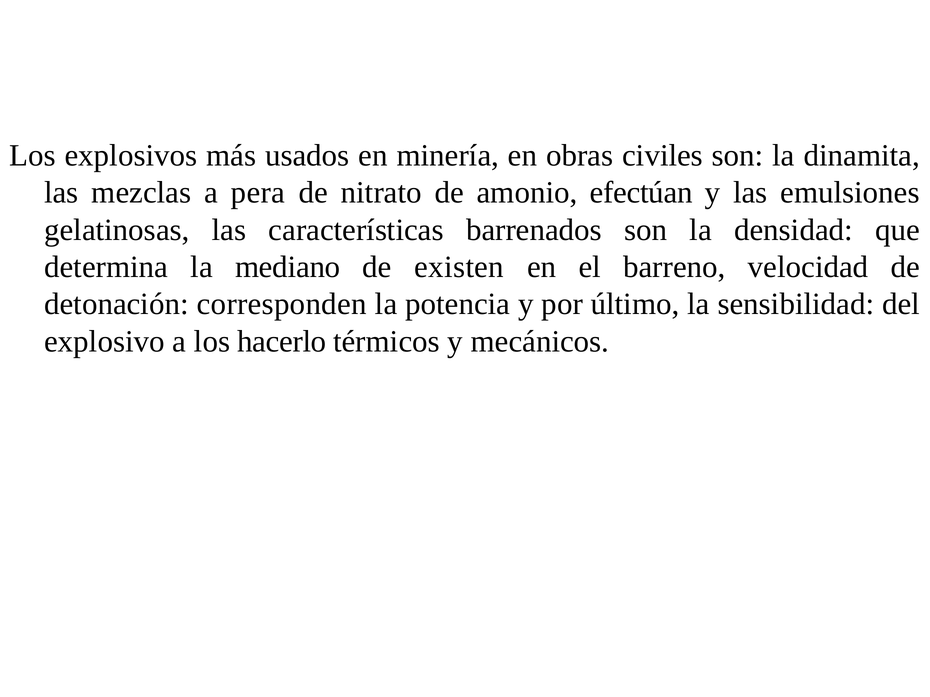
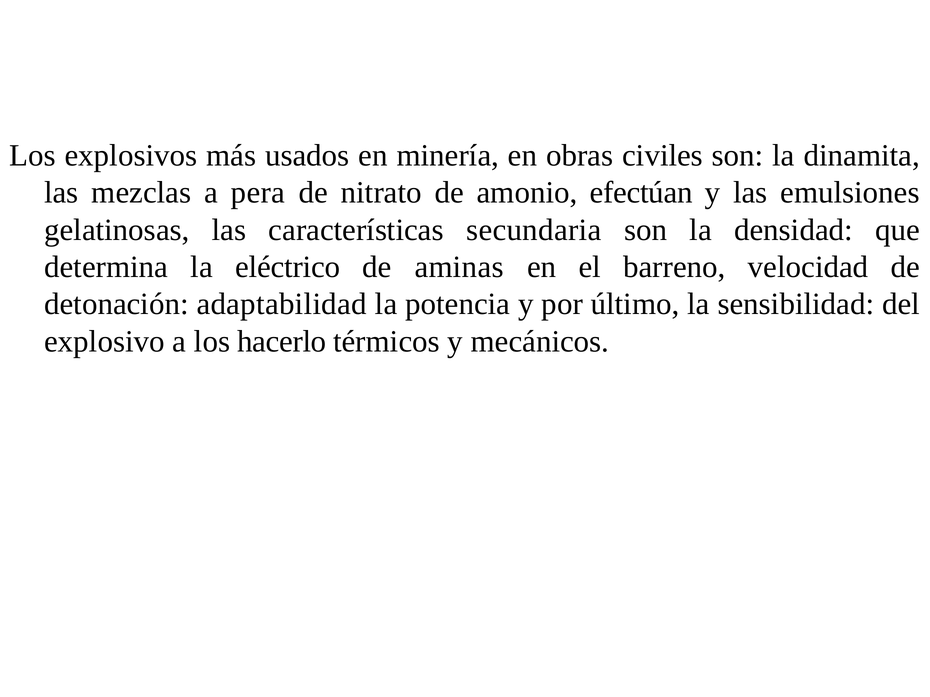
barrenados: barrenados -> secundaria
mediano: mediano -> eléctrico
existen: existen -> aminas
corresponden: corresponden -> adaptabilidad
